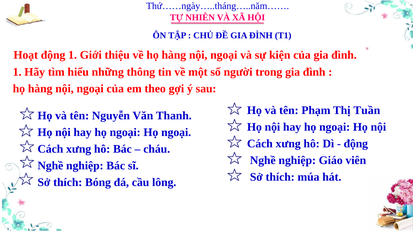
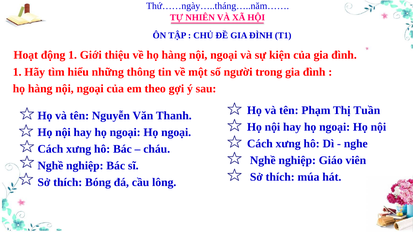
động at (356, 144): động -> nghe
